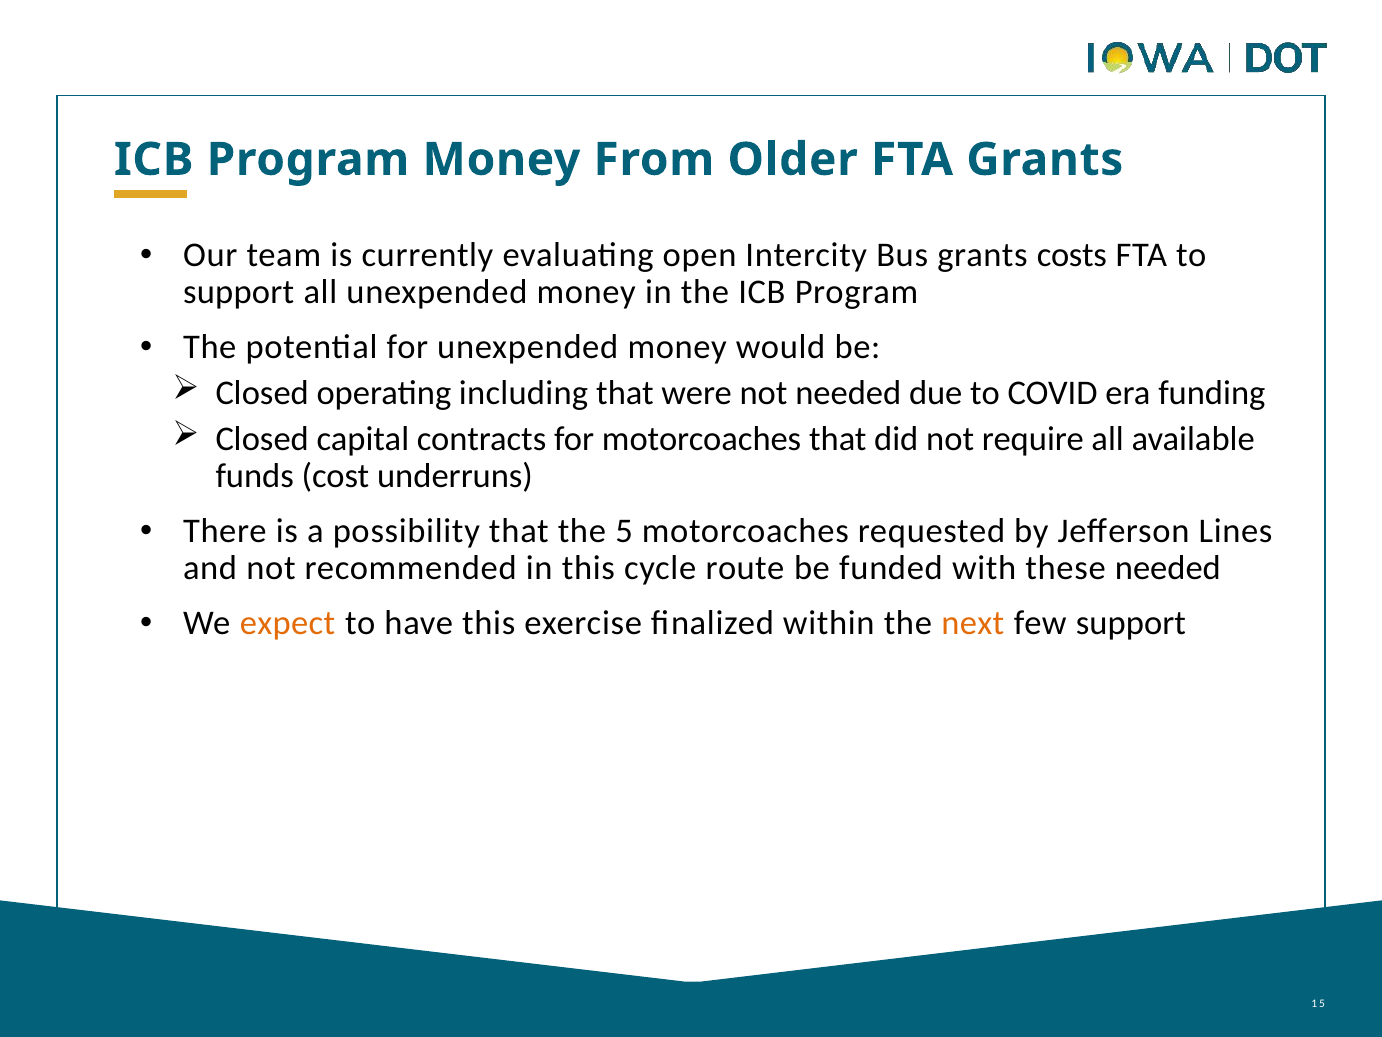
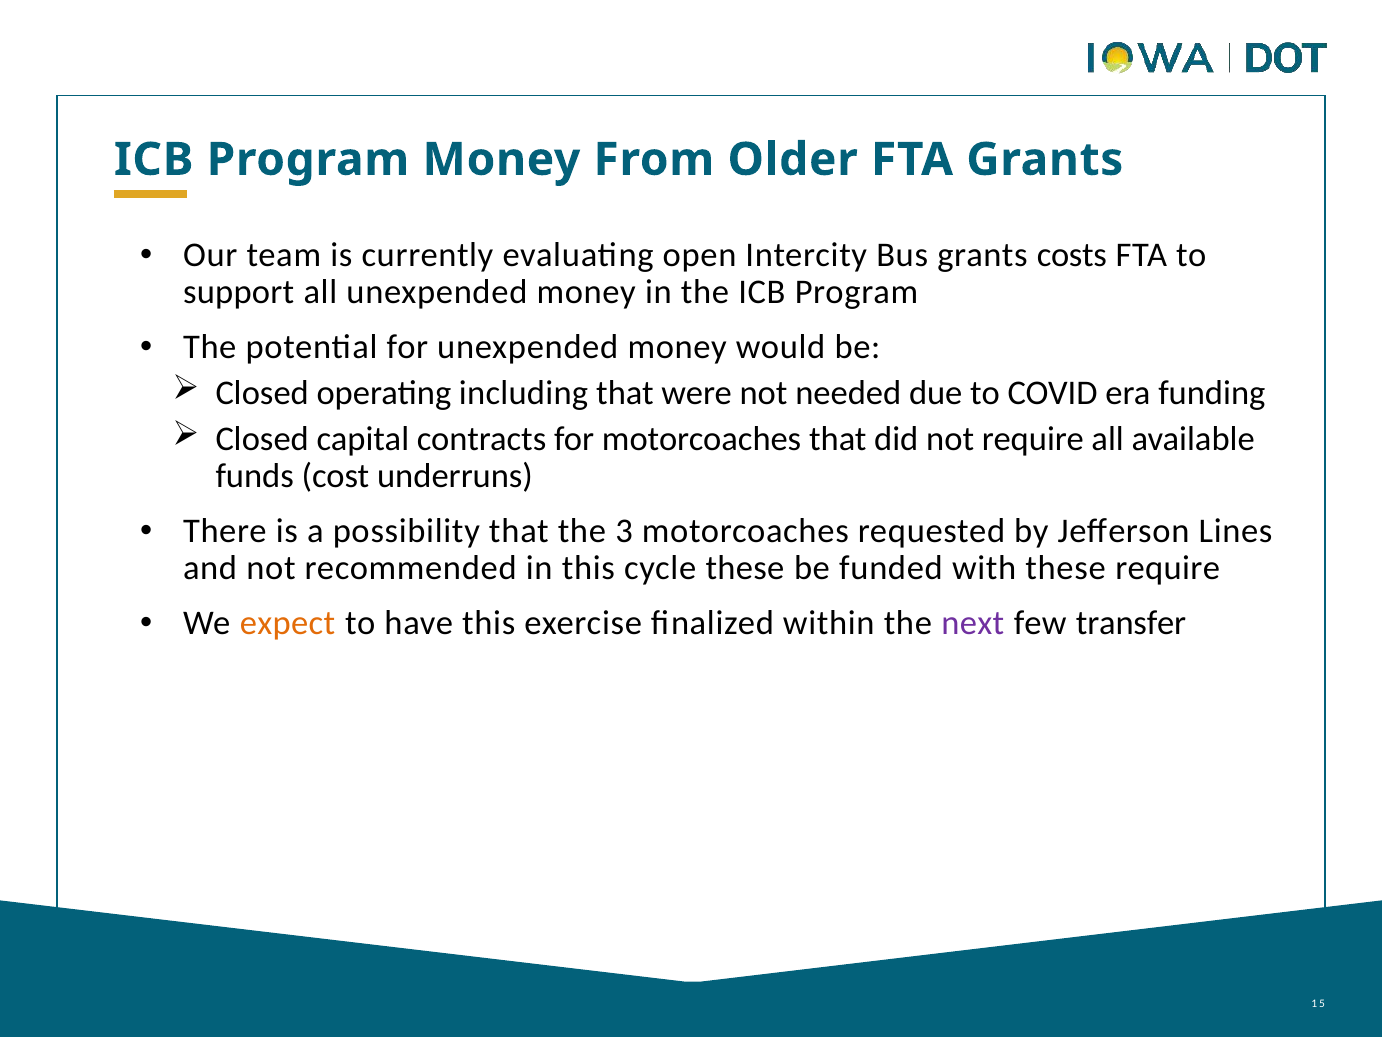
5: 5 -> 3
cycle route: route -> these
these needed: needed -> require
next colour: orange -> purple
few support: support -> transfer
